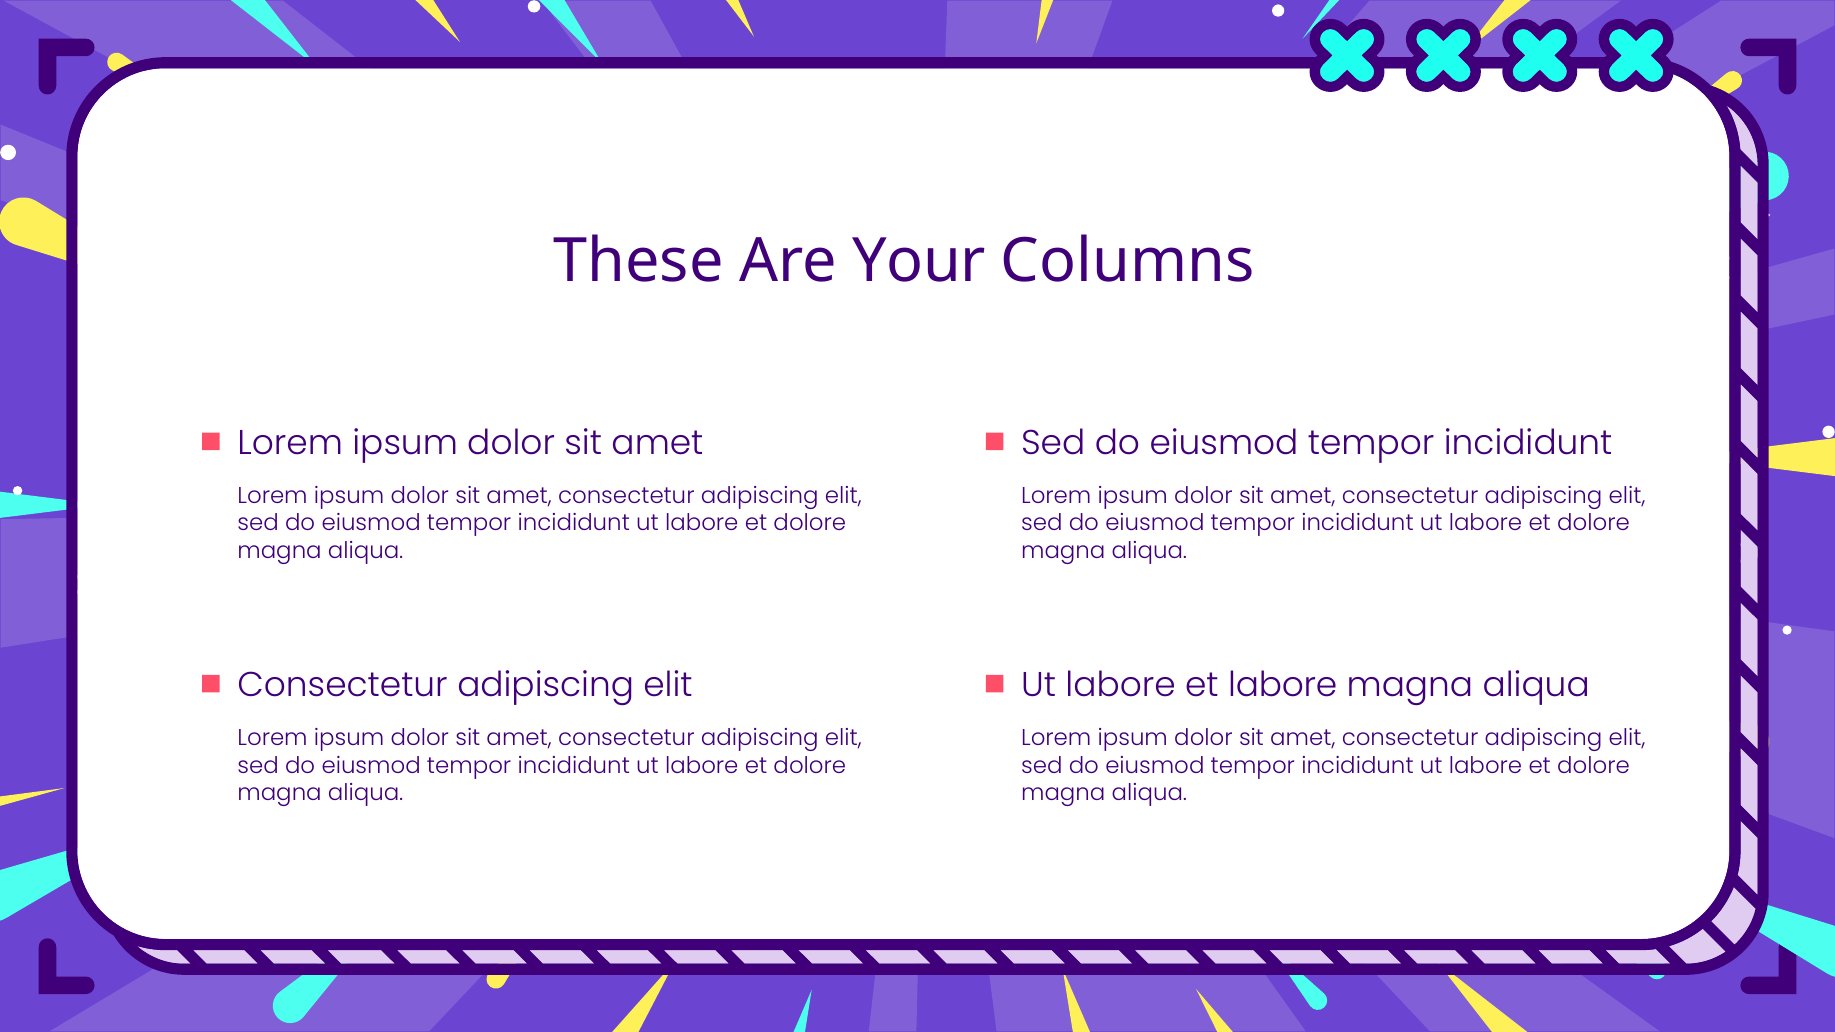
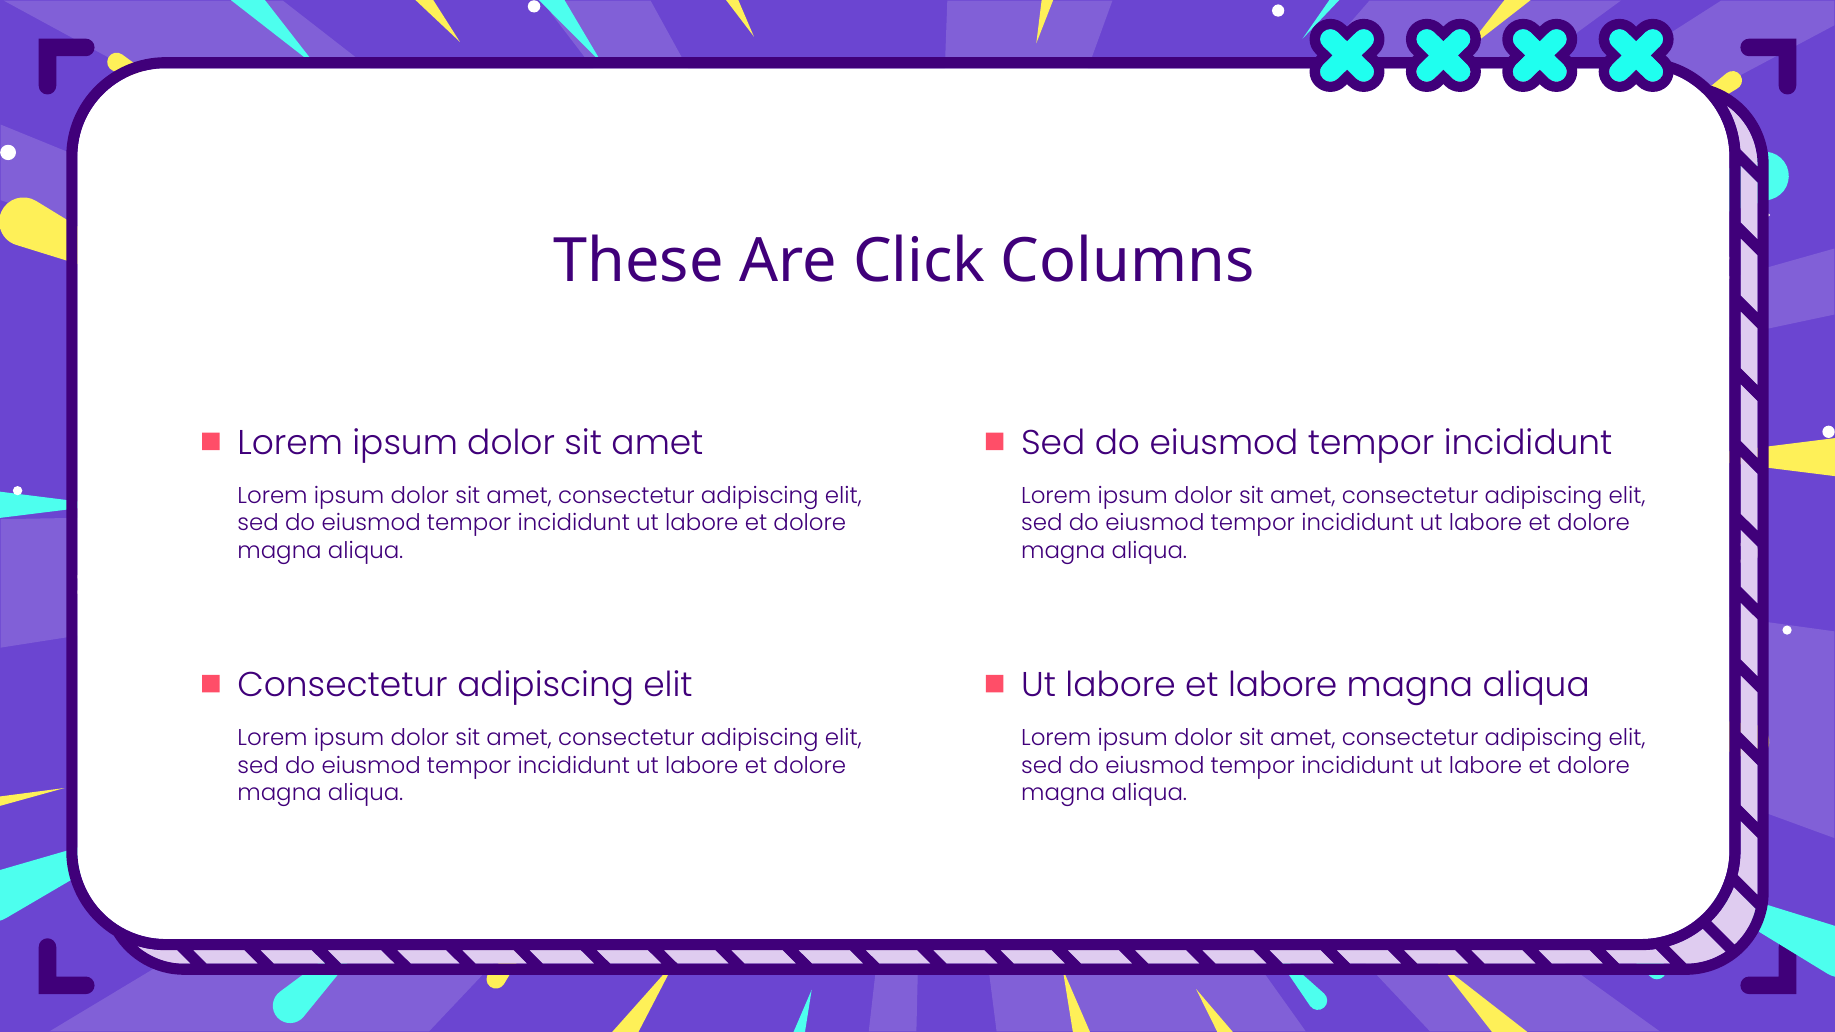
Your: Your -> Click
